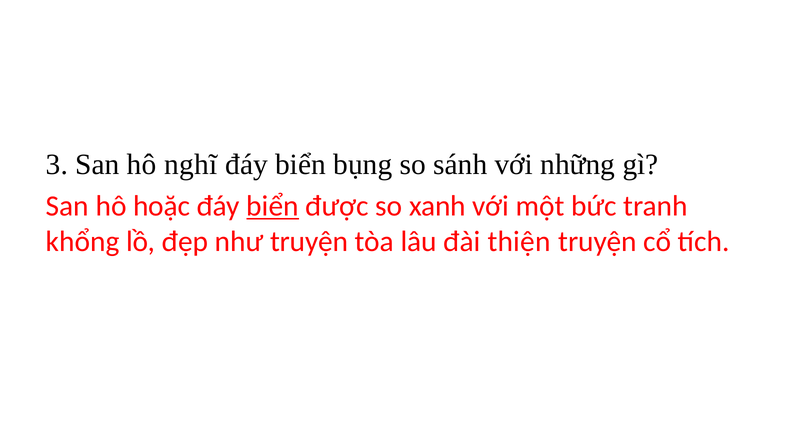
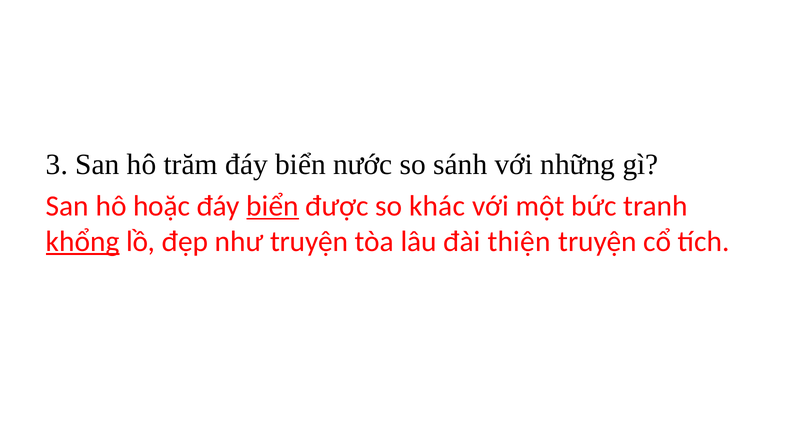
nghĩ: nghĩ -> trăm
bụng: bụng -> nước
xanh: xanh -> khác
khổng underline: none -> present
